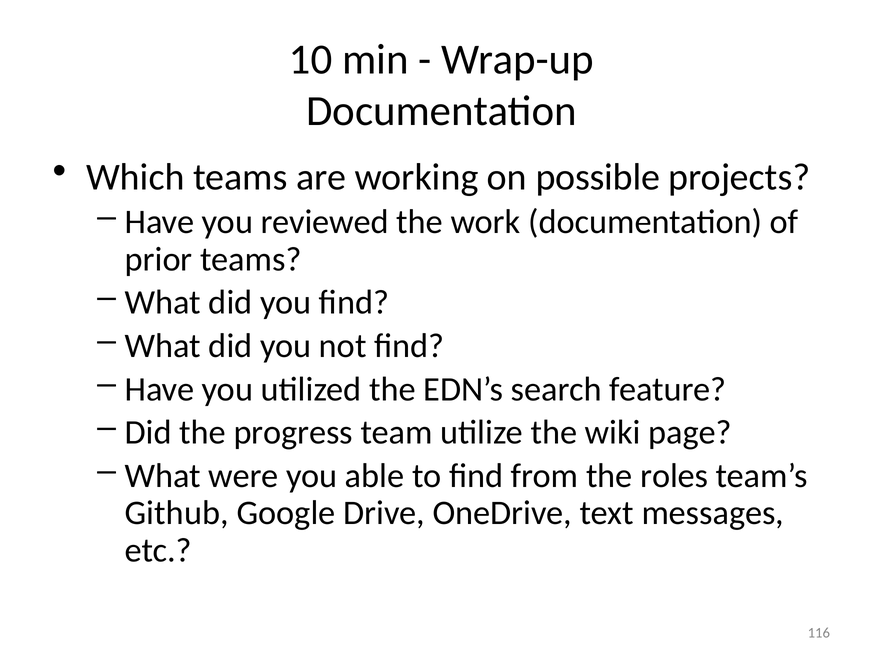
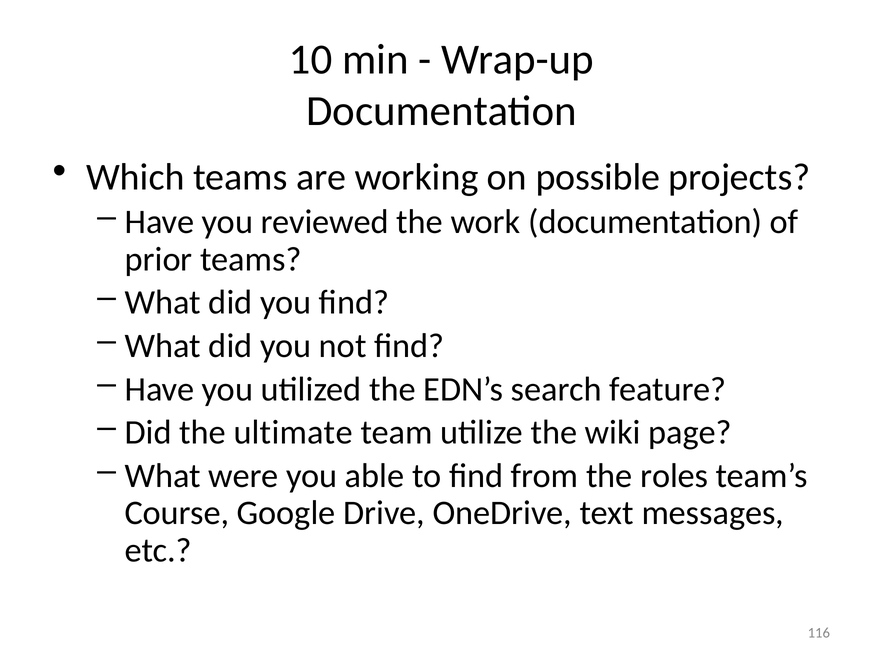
progress: progress -> ultimate
Github: Github -> Course
